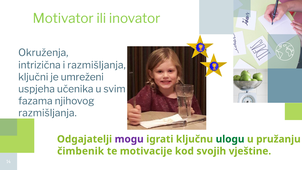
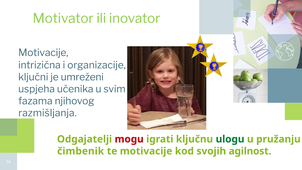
Okruženja at (43, 53): Okruženja -> Motivacije
i razmišljanja: razmišljanja -> organizacije
mogu colour: purple -> red
vještine: vještine -> agilnost
